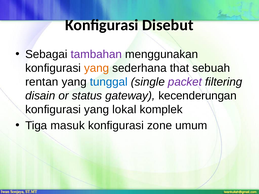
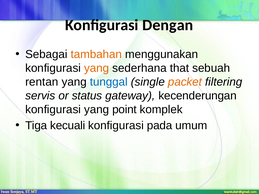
Disebut: Disebut -> Dengan
tambahan colour: purple -> orange
packet colour: purple -> orange
disain: disain -> servis
lokal: lokal -> point
masuk: masuk -> kecuali
zone: zone -> pada
